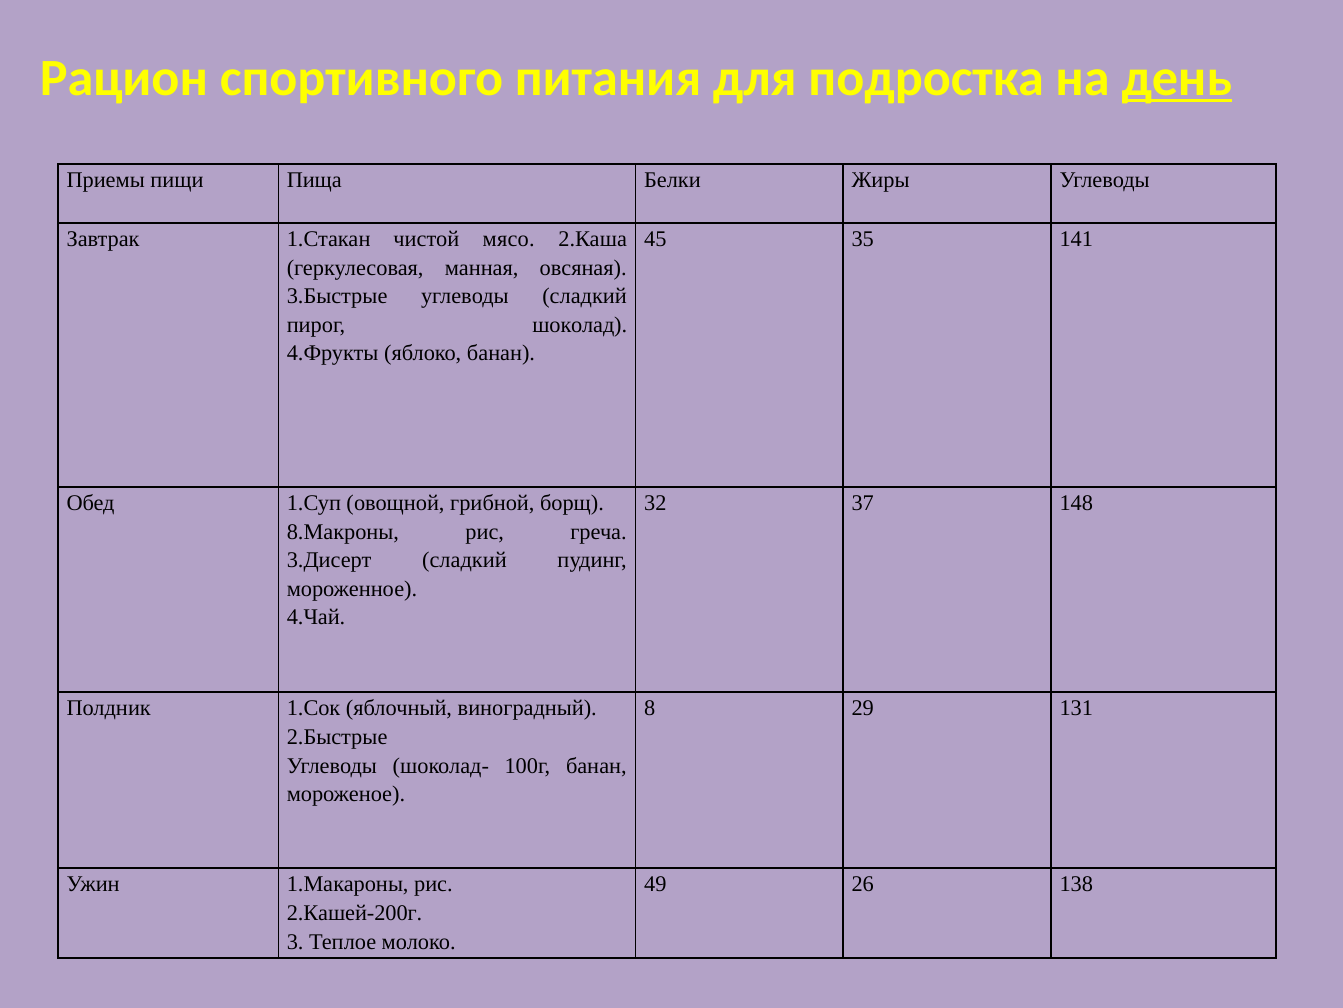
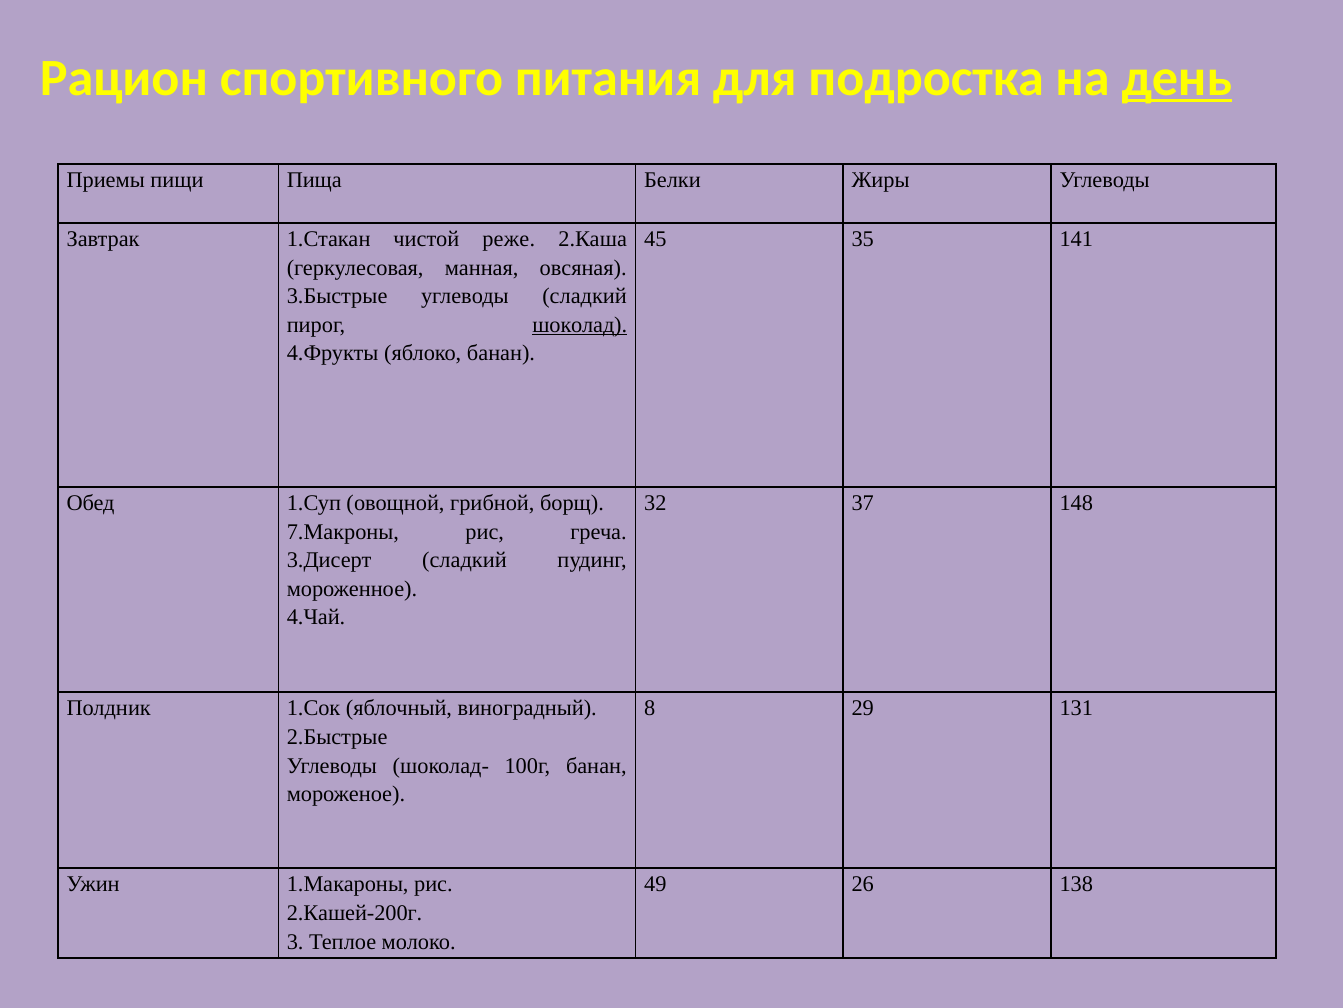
мясо: мясо -> реже
шоколад underline: none -> present
8.Макроны: 8.Макроны -> 7.Макроны
